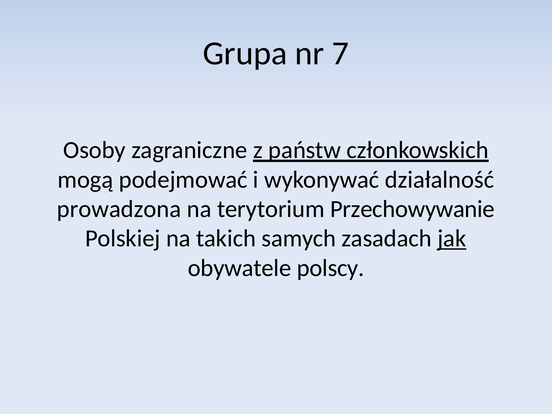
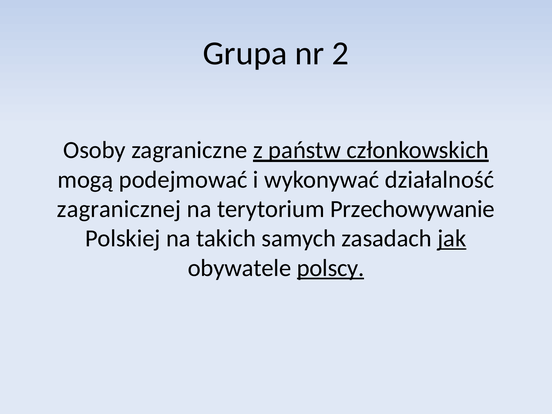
7: 7 -> 2
prowadzona: prowadzona -> zagranicznej
polscy underline: none -> present
